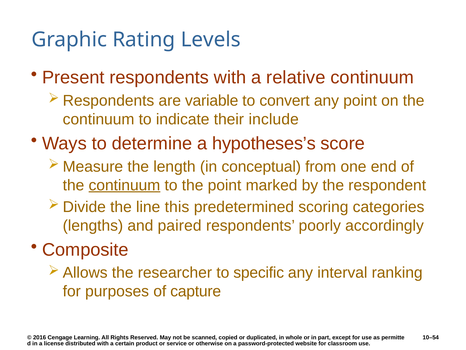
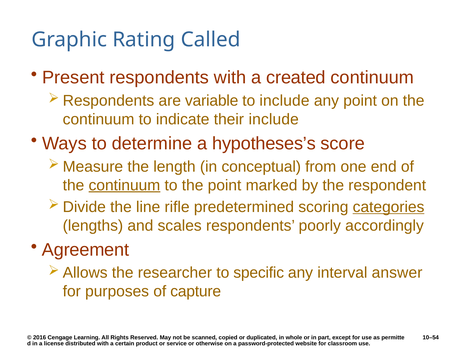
Levels: Levels -> Called
relative: relative -> created
to convert: convert -> include
this: this -> rifle
categories underline: none -> present
paired: paired -> scales
Composite: Composite -> Agreement
ranking: ranking -> answer
